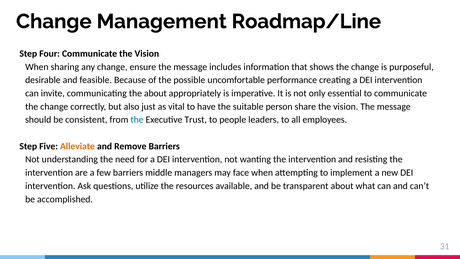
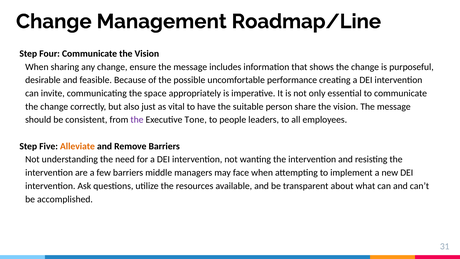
the about: about -> space
the at (137, 120) colour: blue -> purple
Trust: Trust -> Tone
